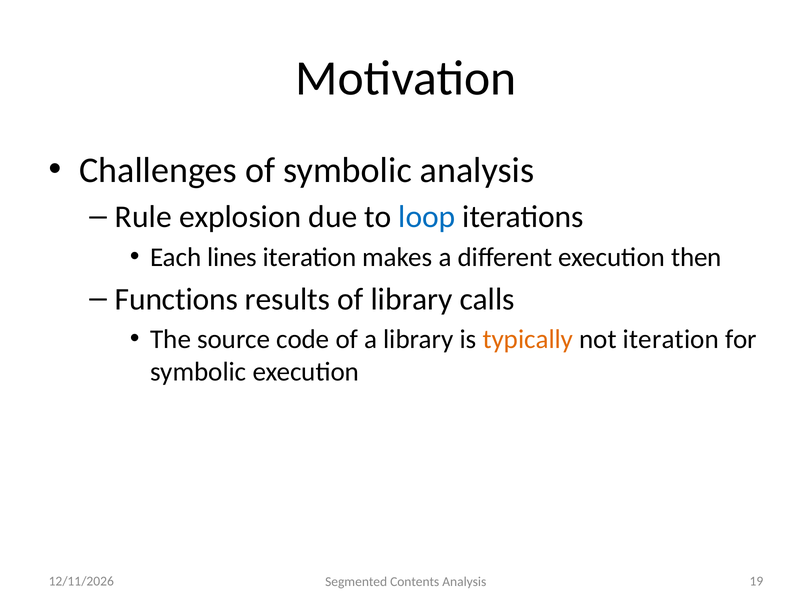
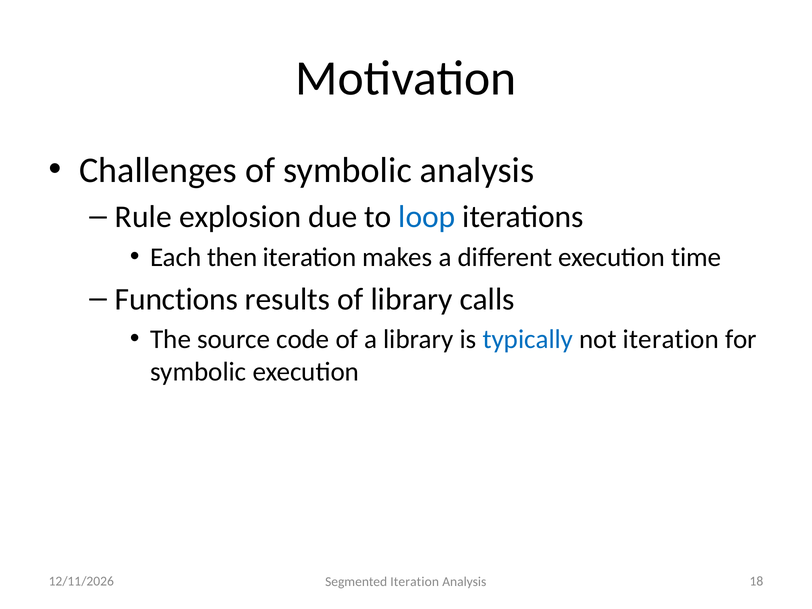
lines: lines -> then
then: then -> time
typically colour: orange -> blue
Segmented Contents: Contents -> Iteration
19: 19 -> 18
